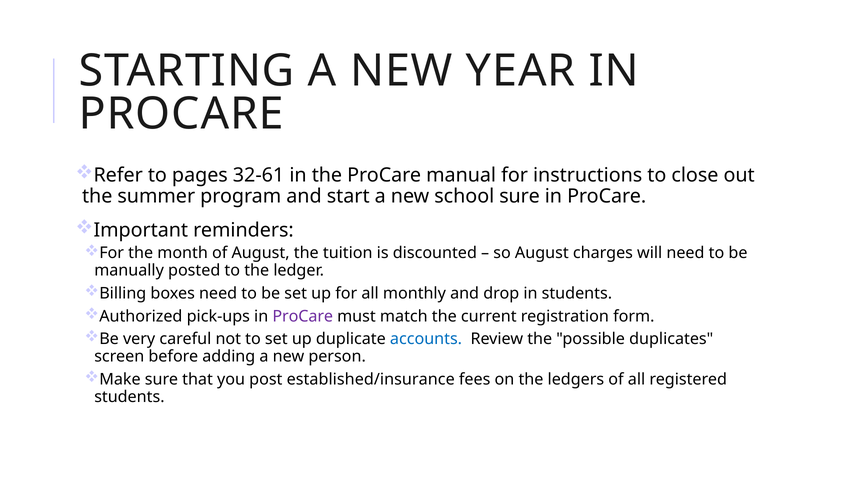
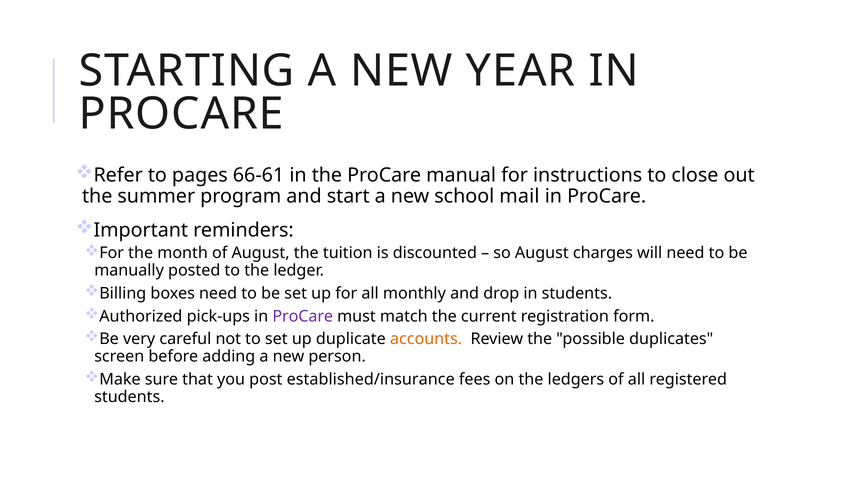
32-61: 32-61 -> 66-61
school sure: sure -> mail
accounts colour: blue -> orange
